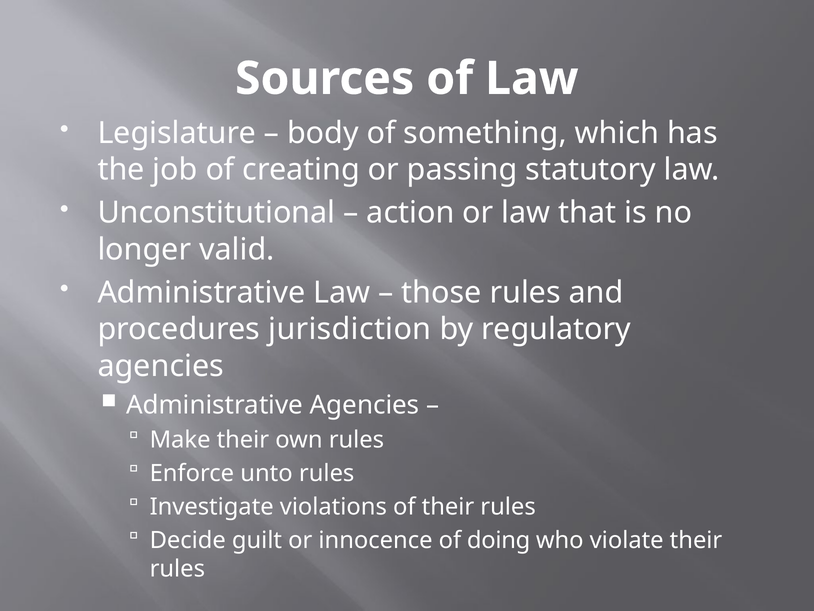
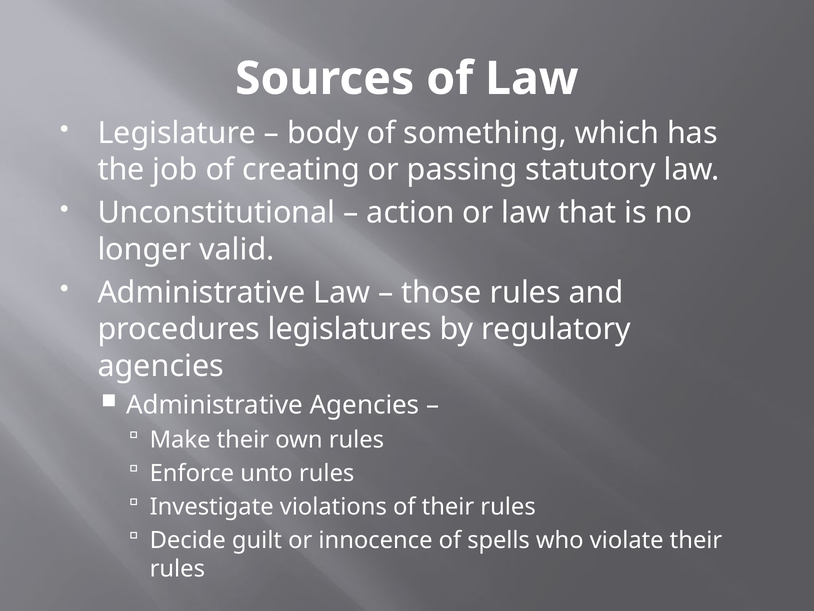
jurisdiction: jurisdiction -> legislatures
doing: doing -> spells
